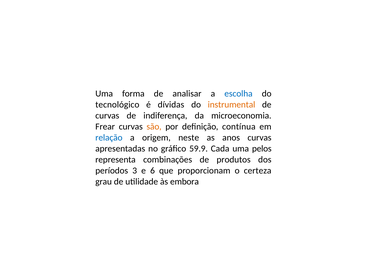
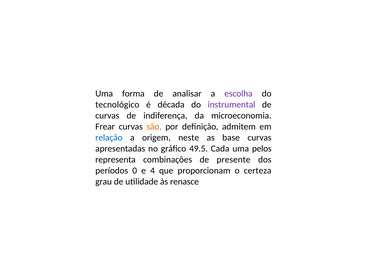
escolha colour: blue -> purple
dívidas: dívidas -> década
instrumental colour: orange -> purple
contínua: contínua -> admitem
anos: anos -> base
59.9: 59.9 -> 49.5
produtos: produtos -> presente
3: 3 -> 0
6: 6 -> 4
embora: embora -> renasce
